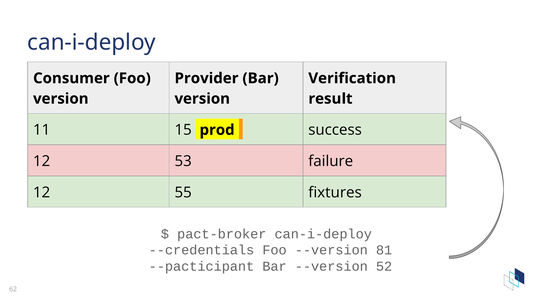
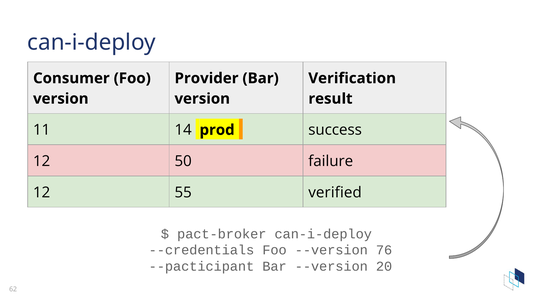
15: 15 -> 14
53: 53 -> 50
fixtures: fixtures -> verified
81: 81 -> 76
52: 52 -> 20
